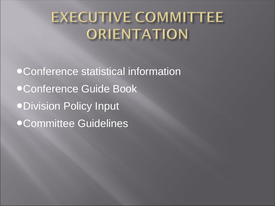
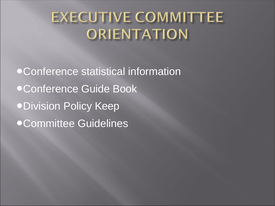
Input: Input -> Keep
